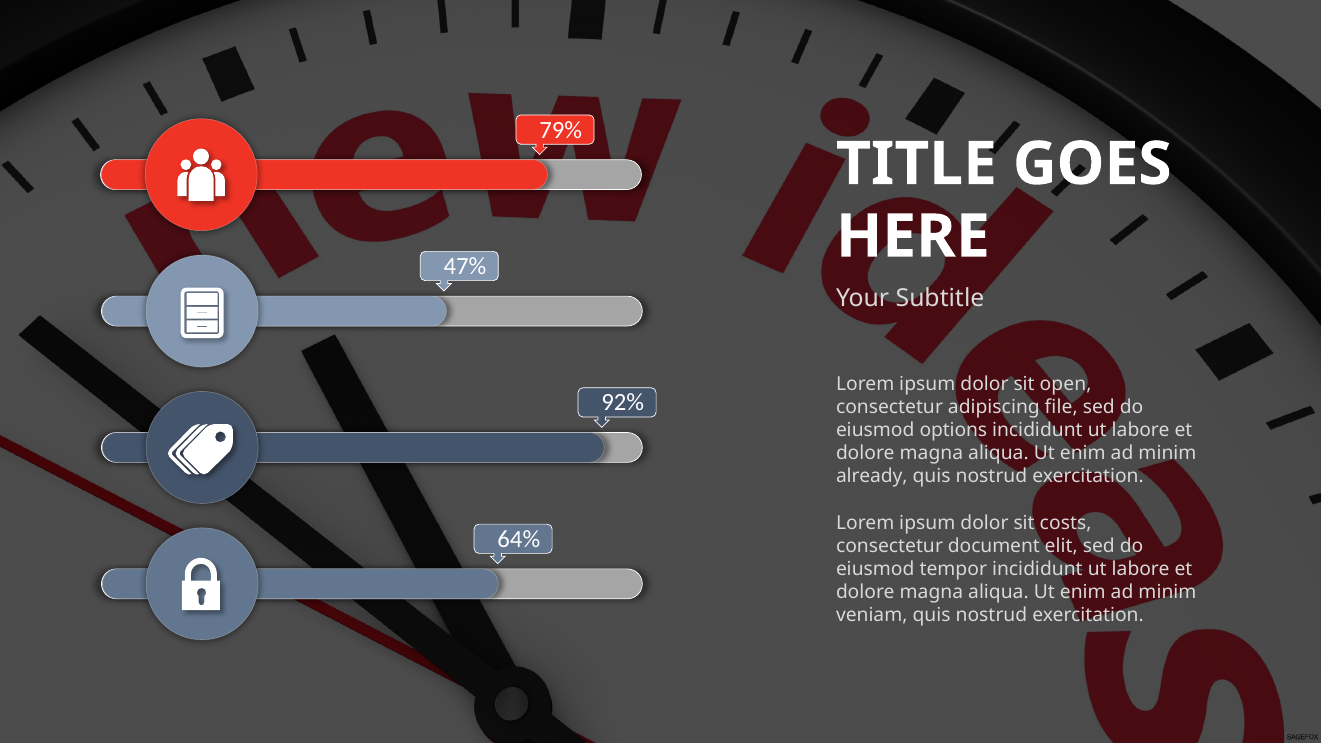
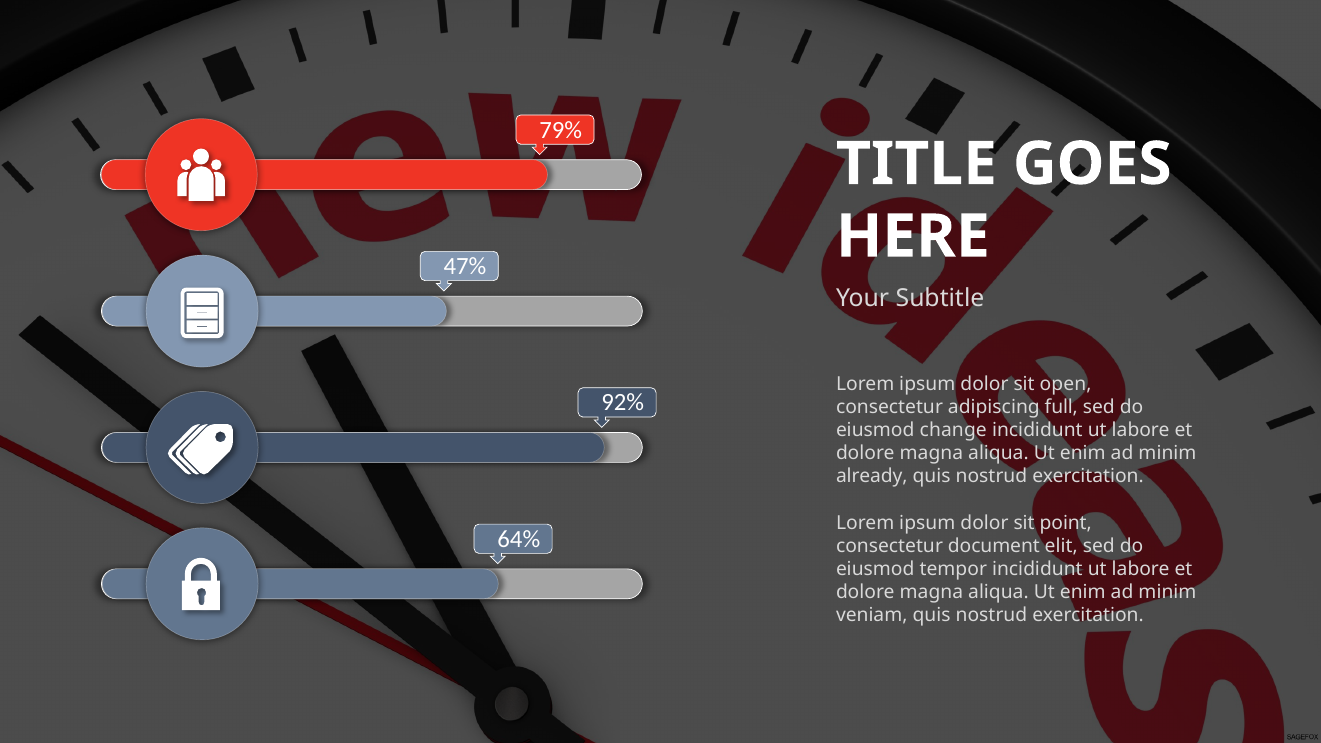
file: file -> full
options: options -> change
costs: costs -> point
